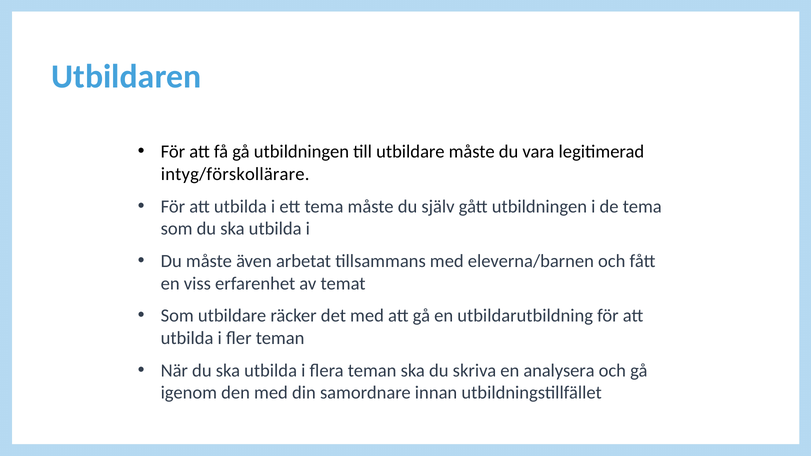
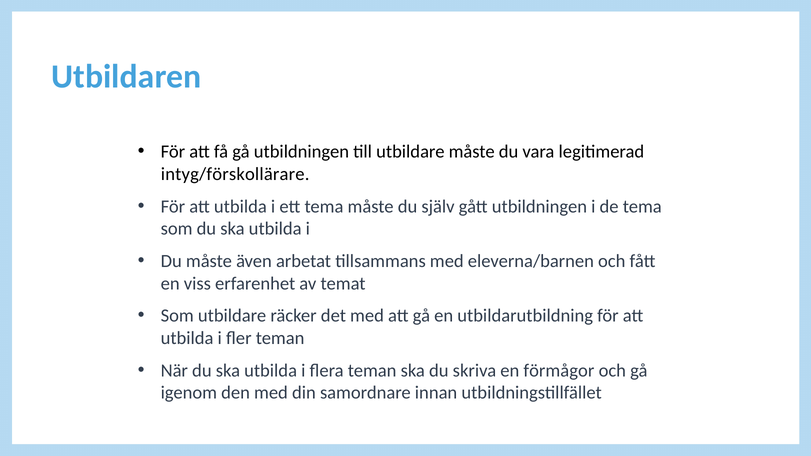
analysera: analysera -> förmågor
